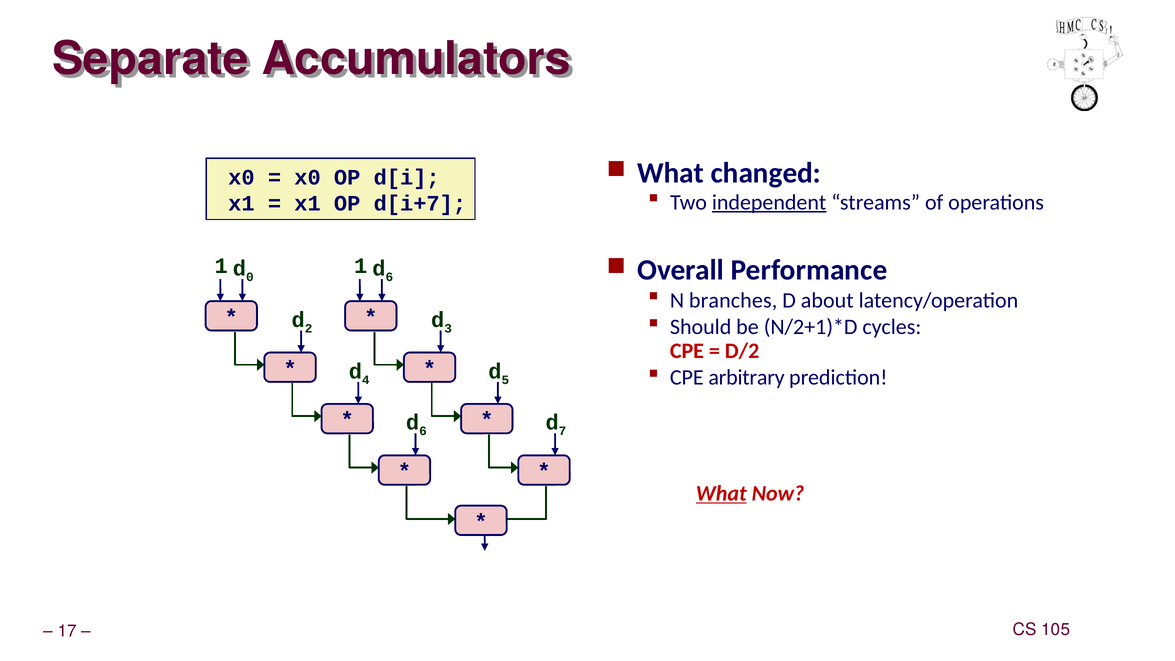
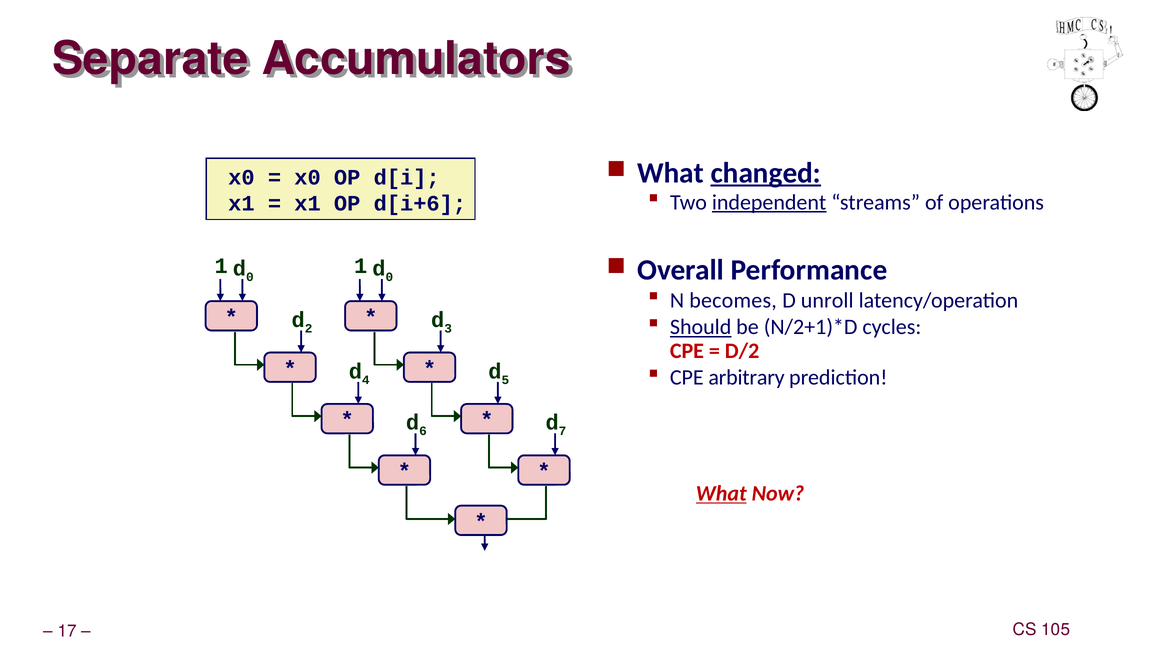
changed underline: none -> present
d[i+7: d[i+7 -> d[i+6
6 at (389, 277): 6 -> 0
branches: branches -> becomes
about: about -> unroll
Should underline: none -> present
